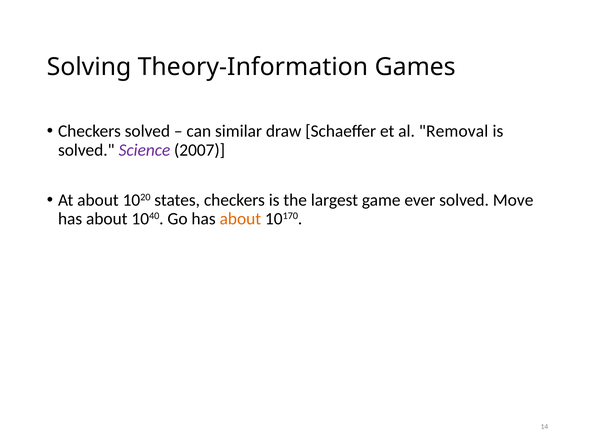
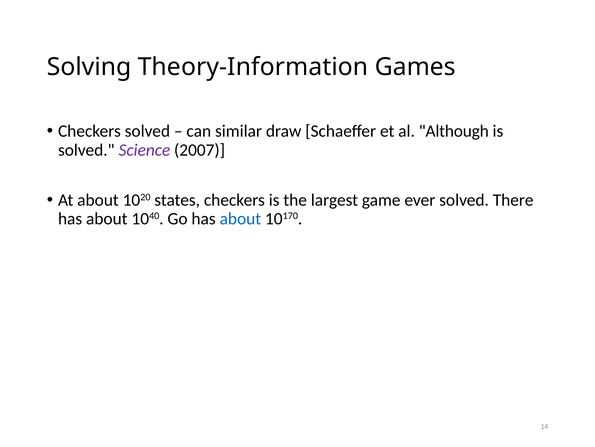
Removal: Removal -> Although
Move: Move -> There
about at (240, 218) colour: orange -> blue
